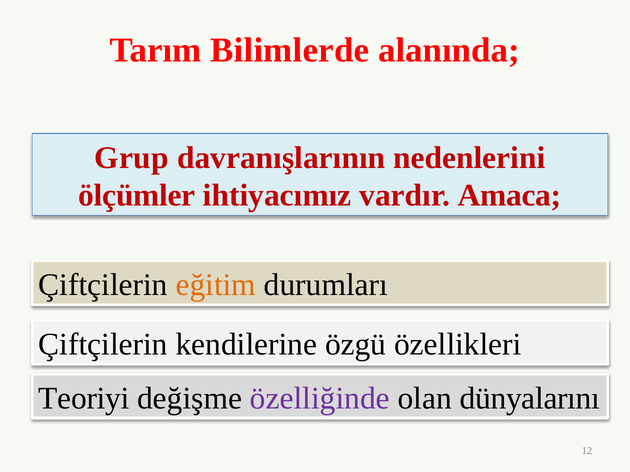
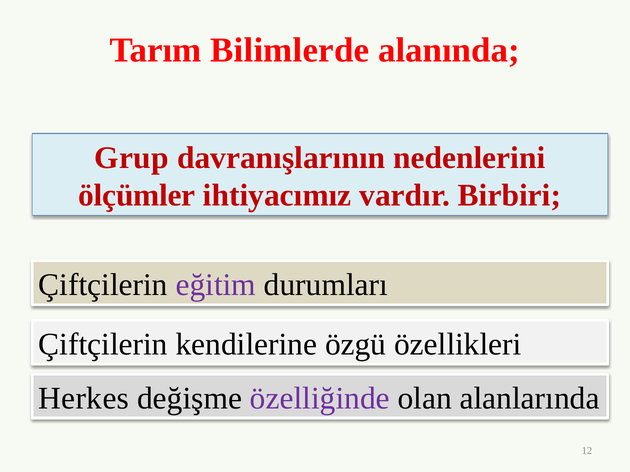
Amaca: Amaca -> Birbiri
eğitim colour: orange -> purple
Teoriyi: Teoriyi -> Herkes
dünyalarını: dünyalarını -> alanlarında
